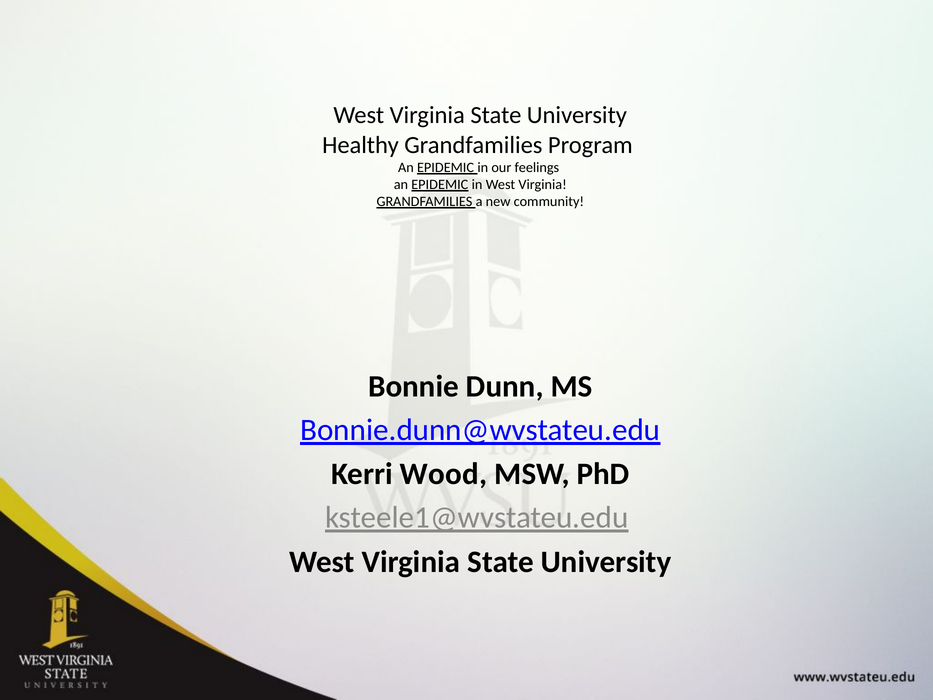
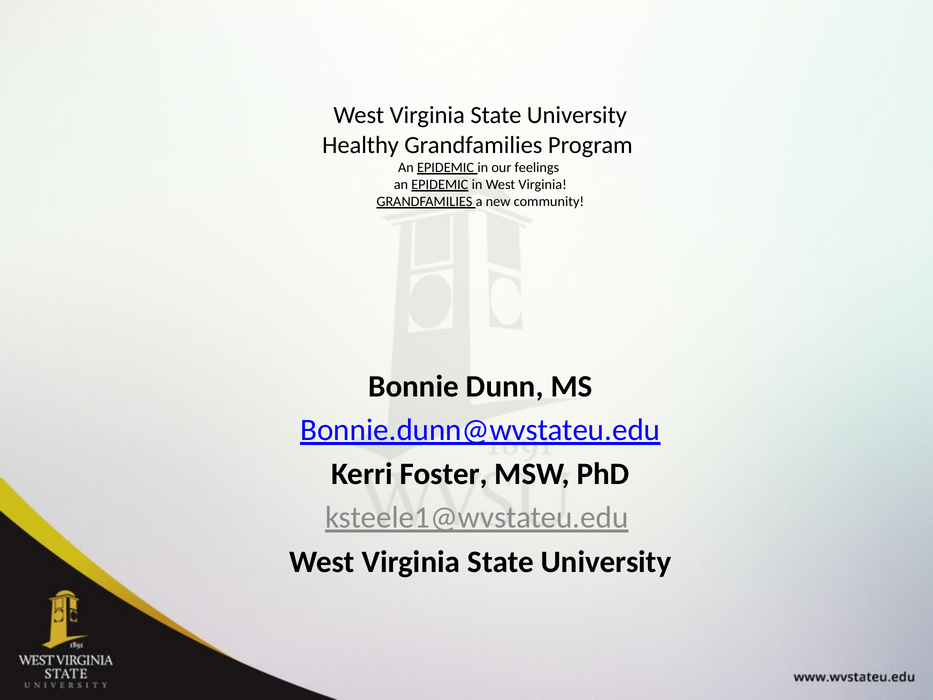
Wood: Wood -> Foster
